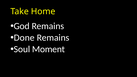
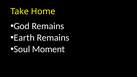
Done: Done -> Earth
